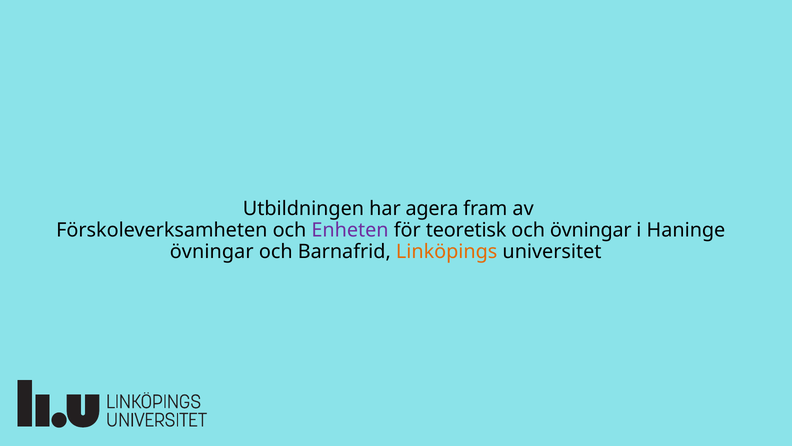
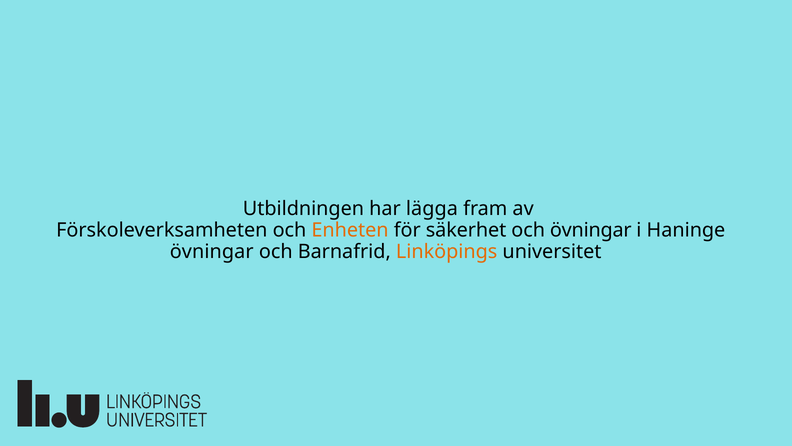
agera: agera -> lägga
Enheten colour: purple -> orange
teoretisk: teoretisk -> säkerhet
